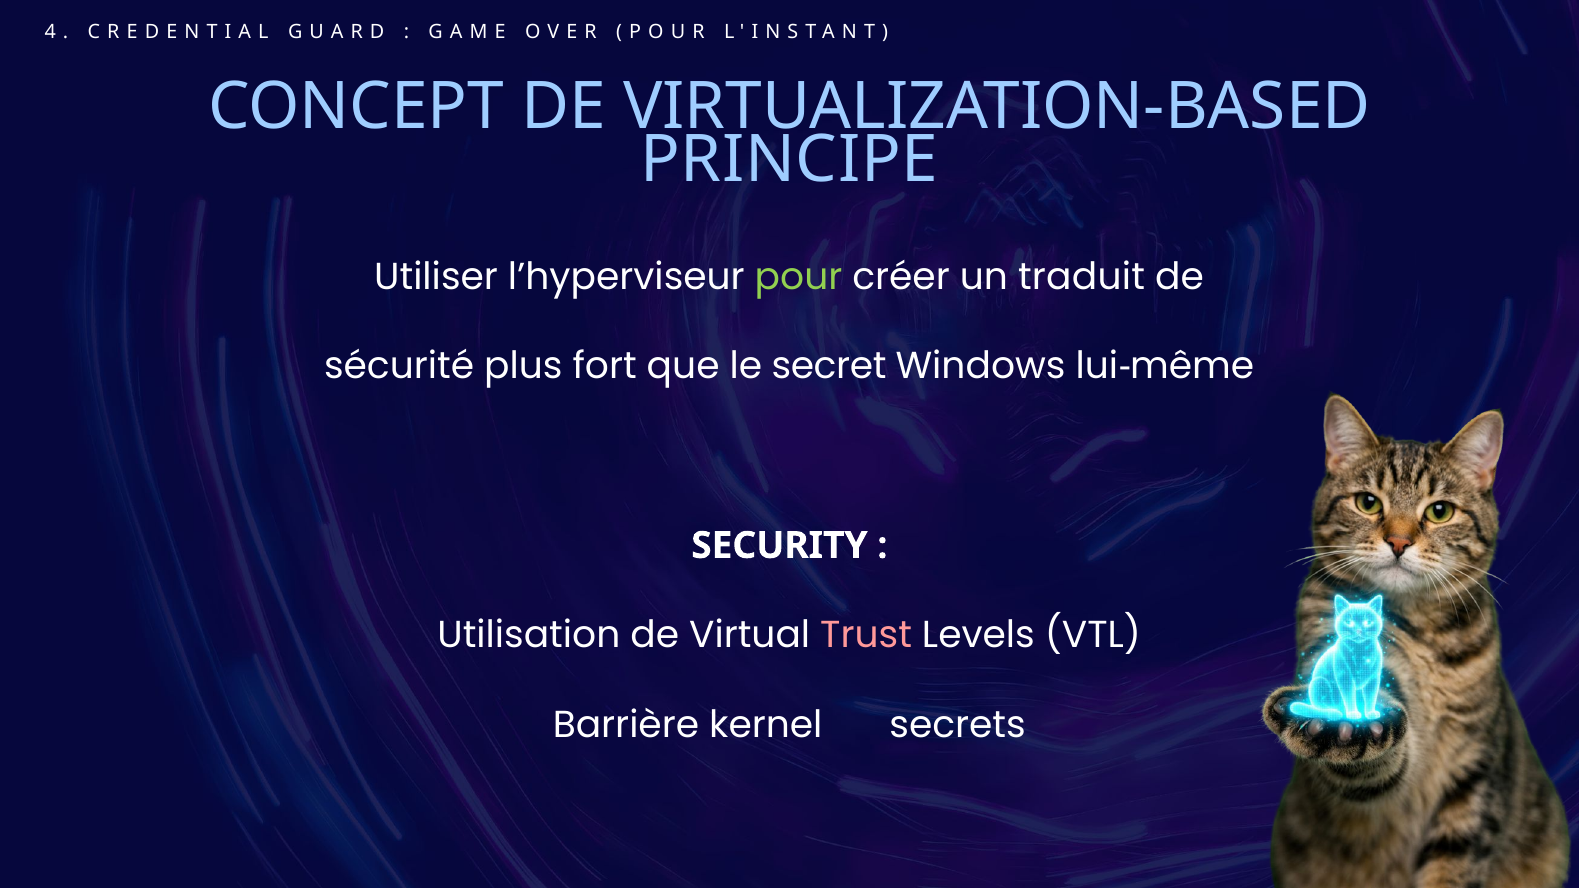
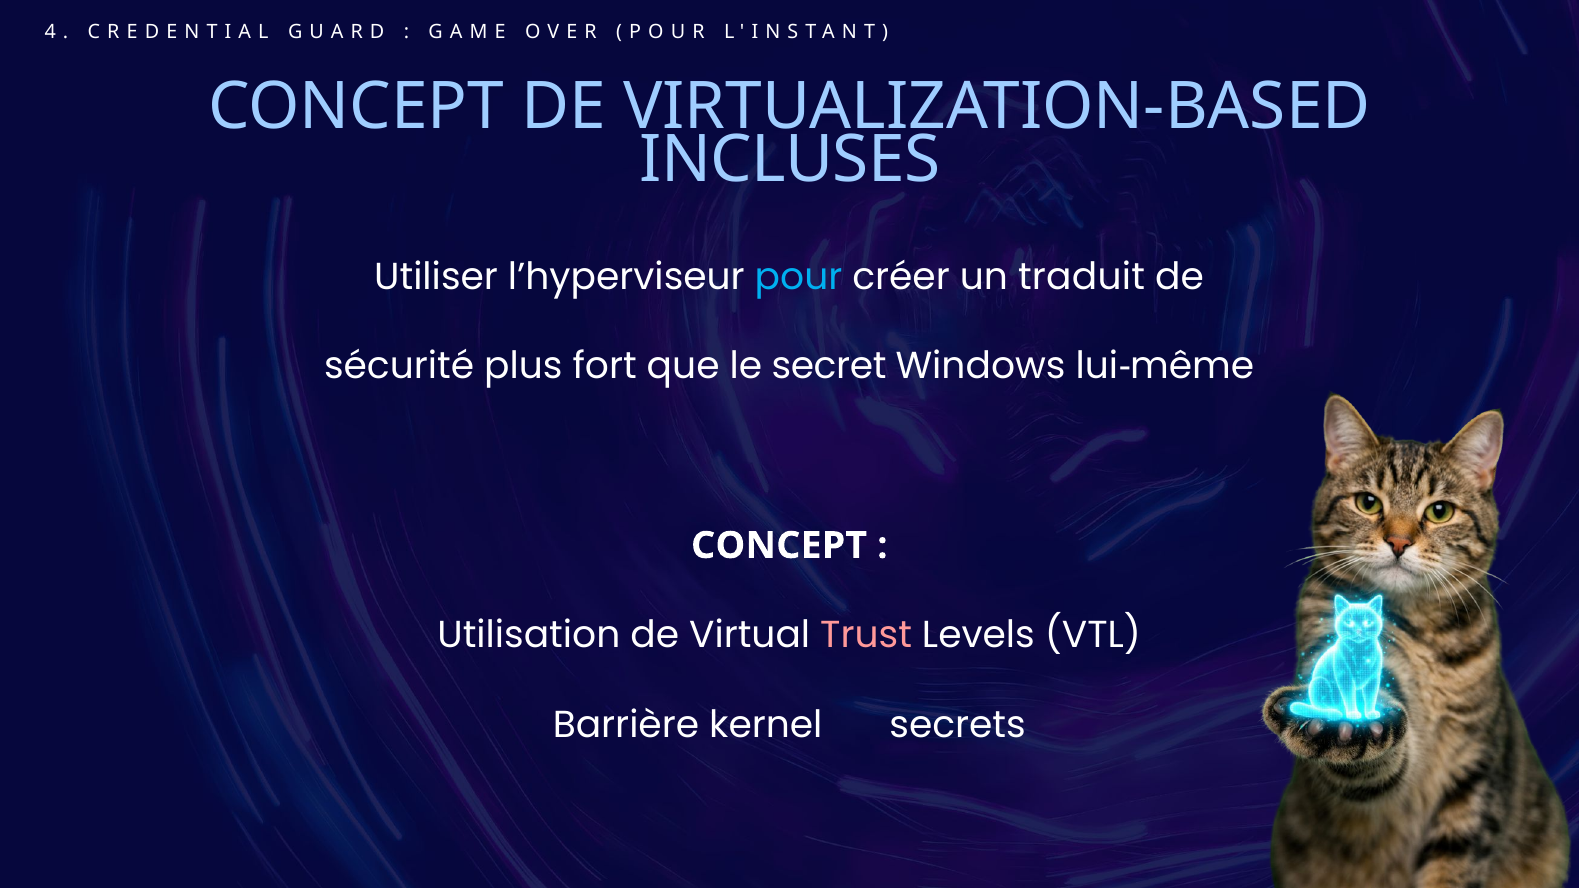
PRINCIPE: PRINCIPE -> INCLUSES
pour colour: light green -> light blue
SECURITY at (779, 546): SECURITY -> CONCEPT
